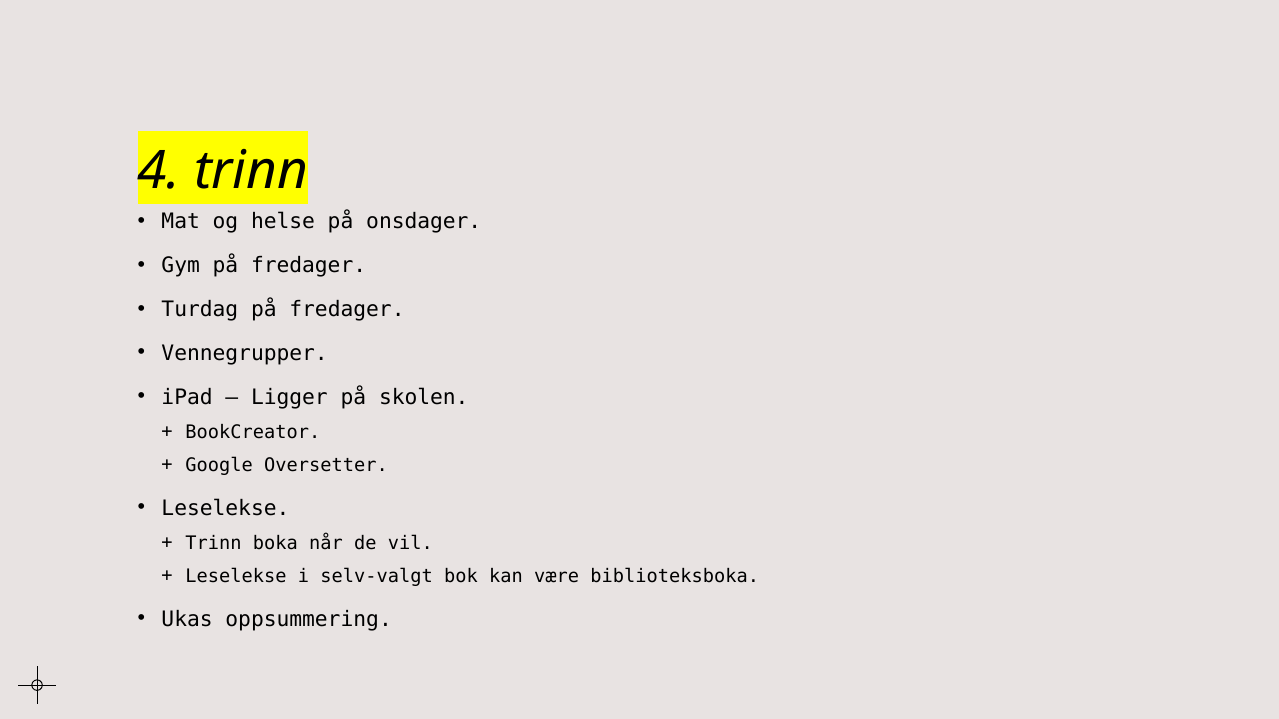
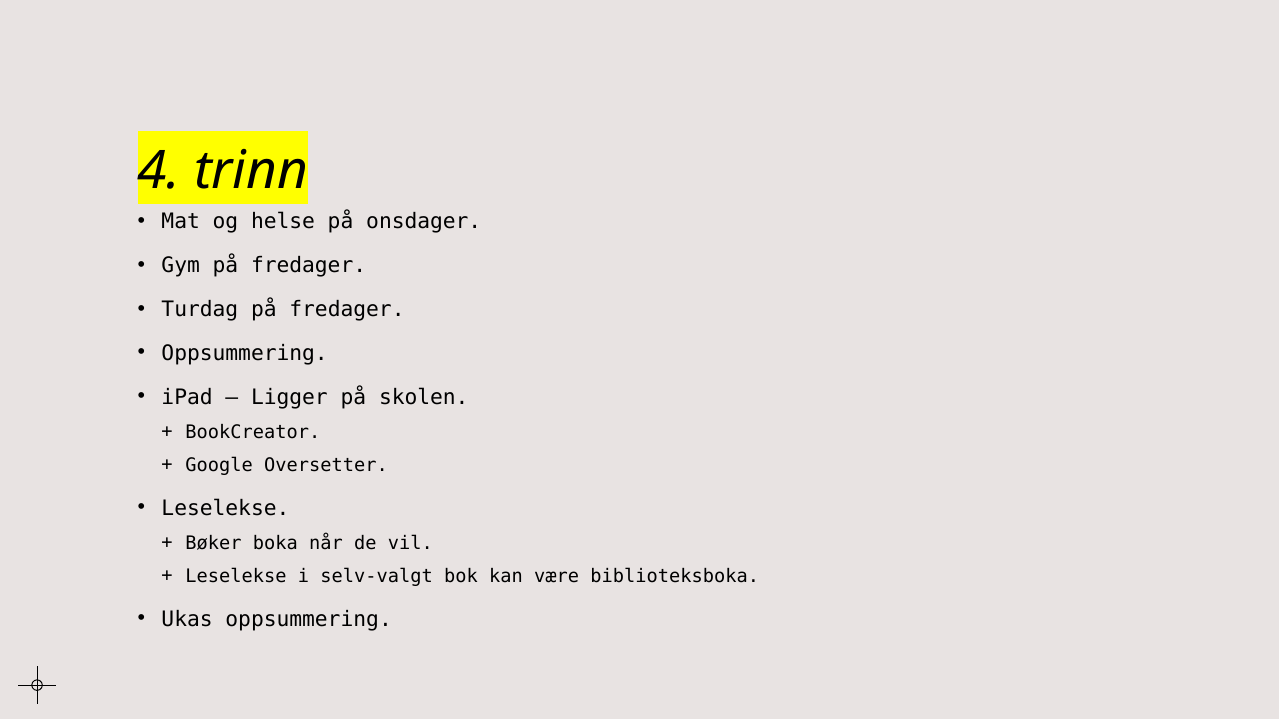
Vennegrupper at (245, 353): Vennegrupper -> Oppsummering
Trinn at (214, 543): Trinn -> Bøker
